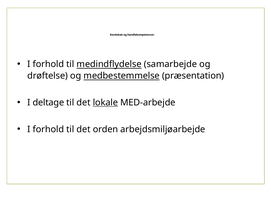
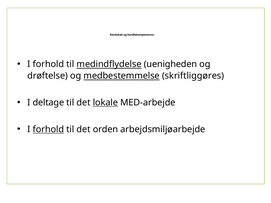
samarbejde: samarbejde -> uenigheden
præsentation: præsentation -> skriftliggøres
forhold at (48, 129) underline: none -> present
